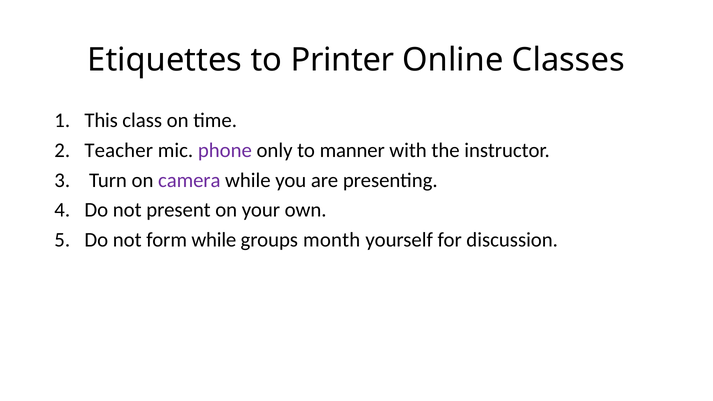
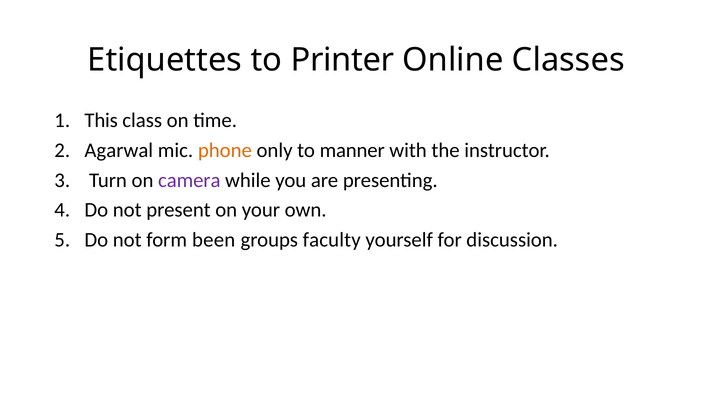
Teacher: Teacher -> Agarwal
phone colour: purple -> orange
form while: while -> been
month: month -> faculty
